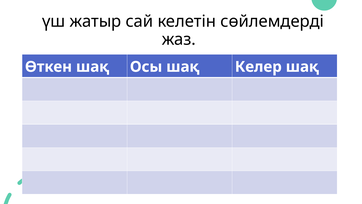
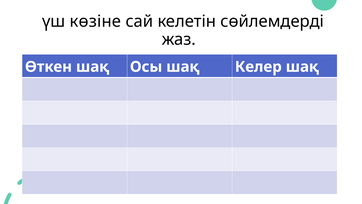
жатыр: жатыр -> көзіне
